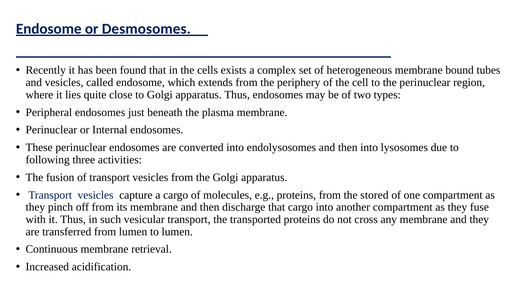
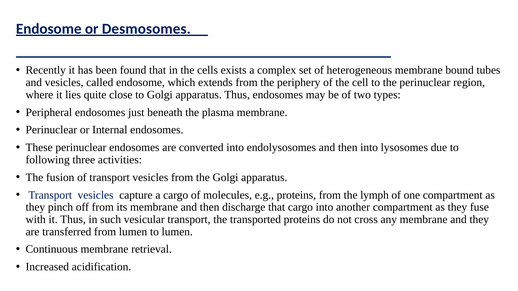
stored: stored -> lymph
